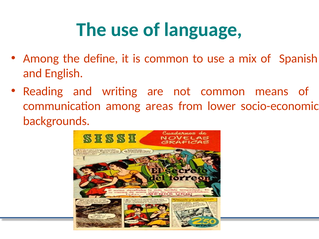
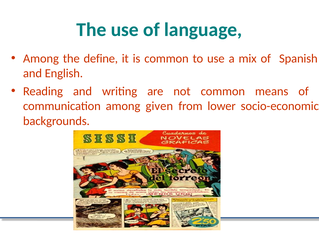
areas: areas -> given
